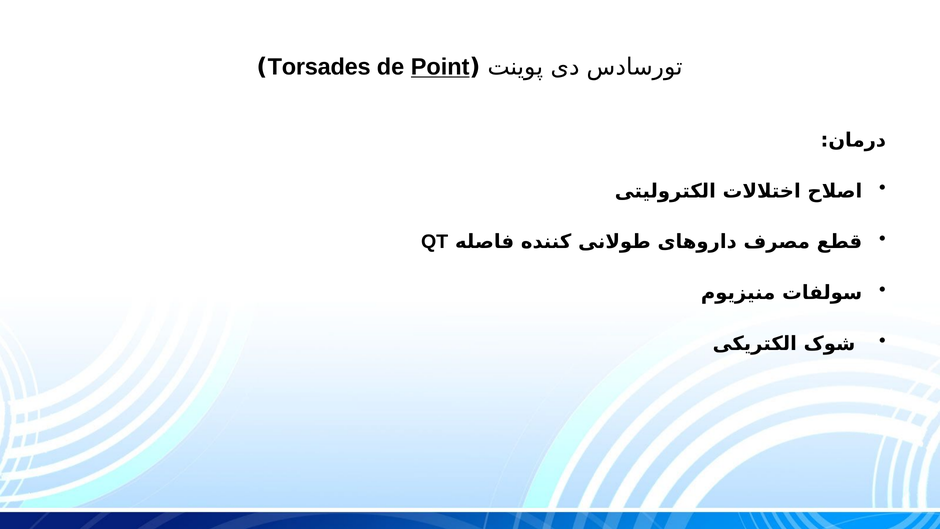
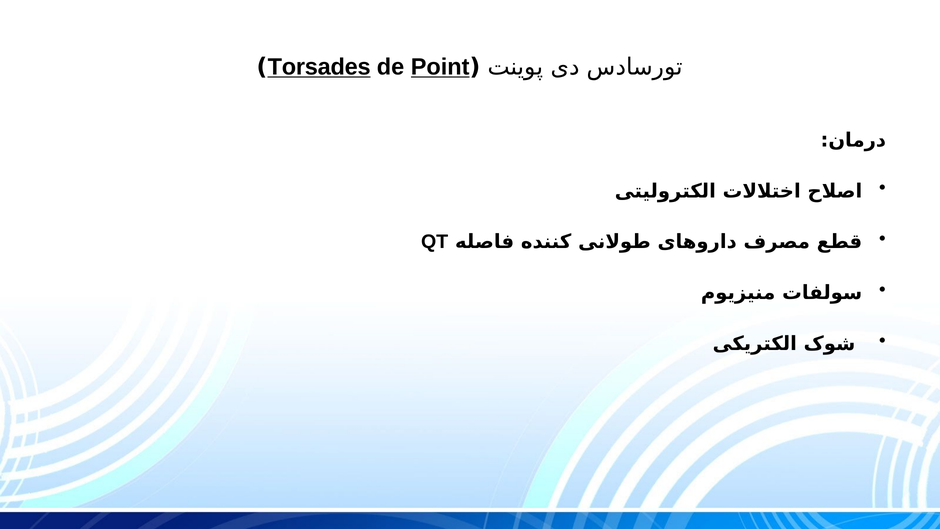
Torsades underline: none -> present
